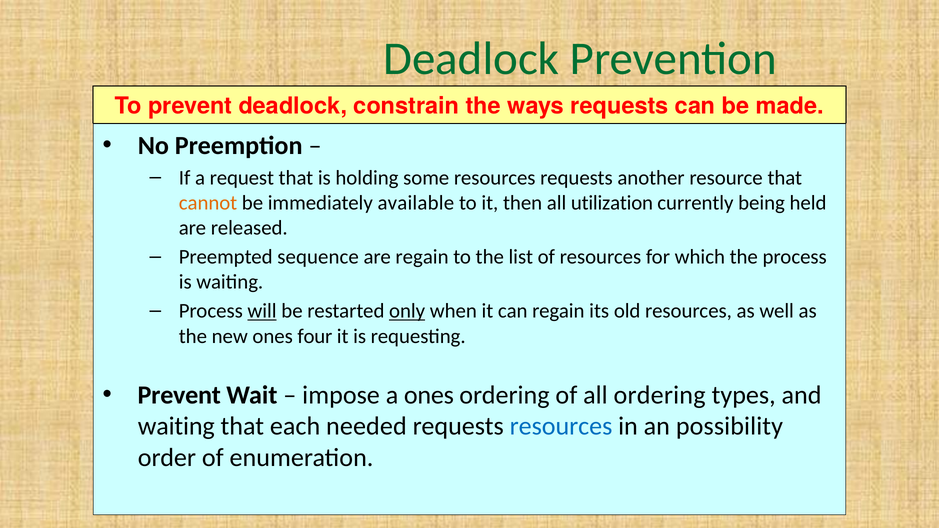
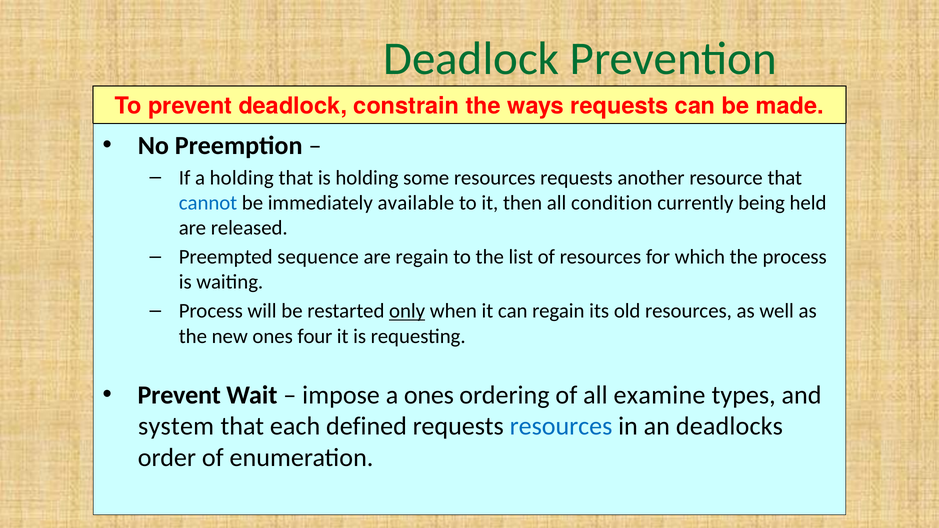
a request: request -> holding
cannot colour: orange -> blue
utilization: utilization -> condition
will underline: present -> none
all ordering: ordering -> examine
waiting at (176, 426): waiting -> system
needed: needed -> defined
possibility: possibility -> deadlocks
